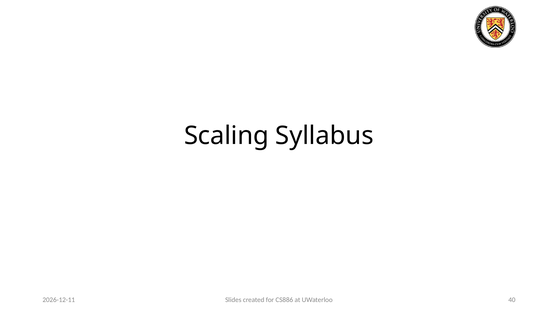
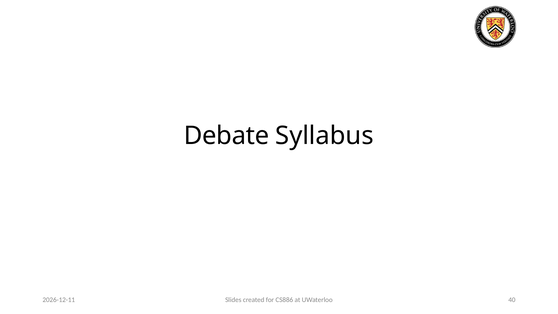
Scaling: Scaling -> Debate
